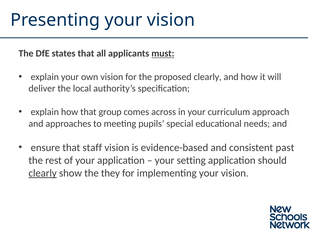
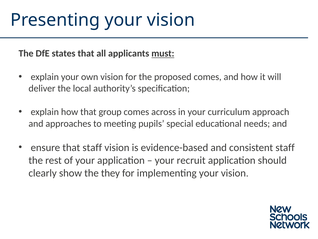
proposed clearly: clearly -> comes
consistent past: past -> staff
setting: setting -> recruit
clearly at (43, 173) underline: present -> none
